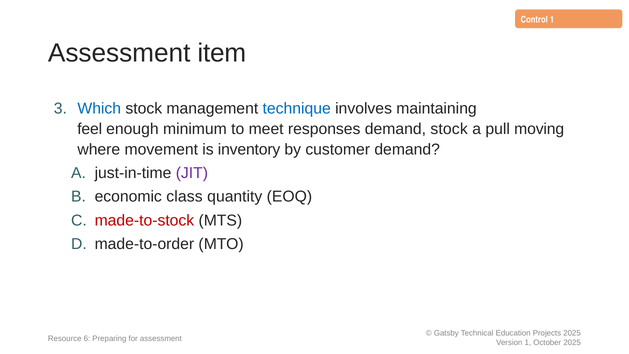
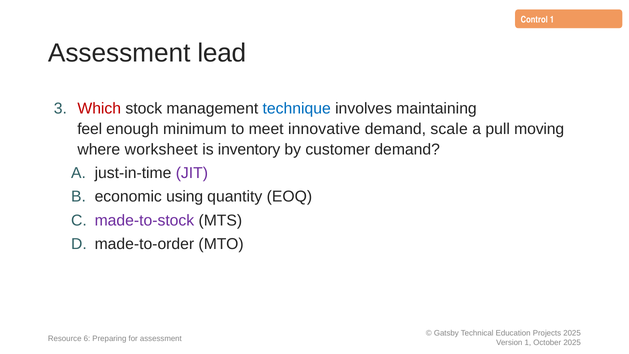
item: item -> lead
Which colour: blue -> red
responses: responses -> innovative
demand stock: stock -> scale
movement: movement -> worksheet
class: class -> using
made-to-stock colour: red -> purple
